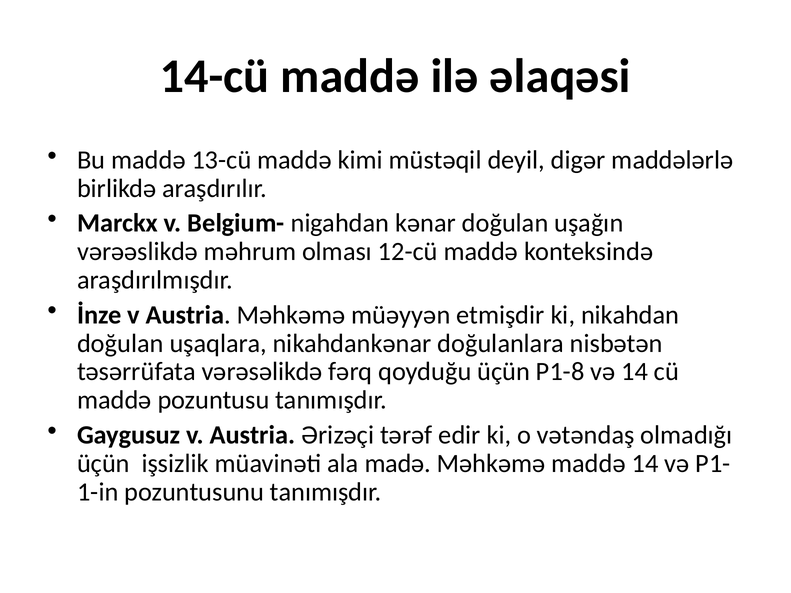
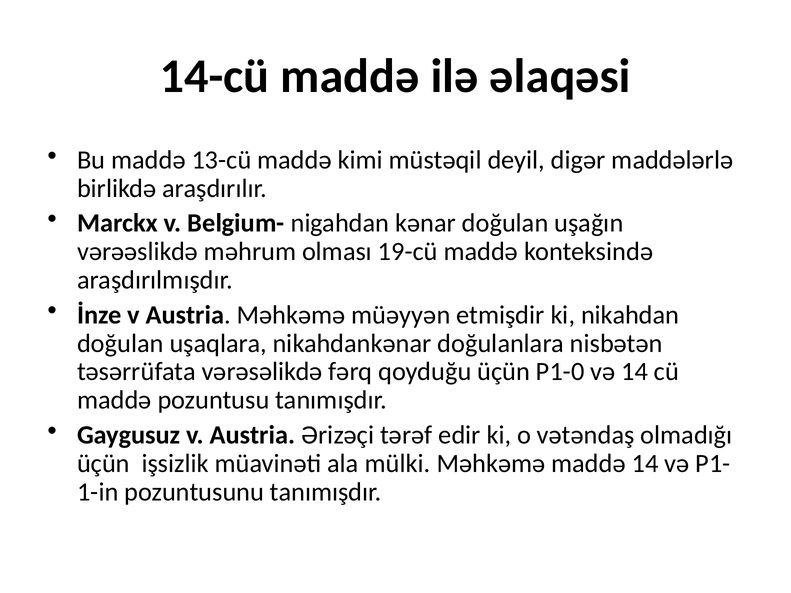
12-cü: 12-cü -> 19-cü
P1-8: P1-8 -> P1-0
madə: madə -> mülki
